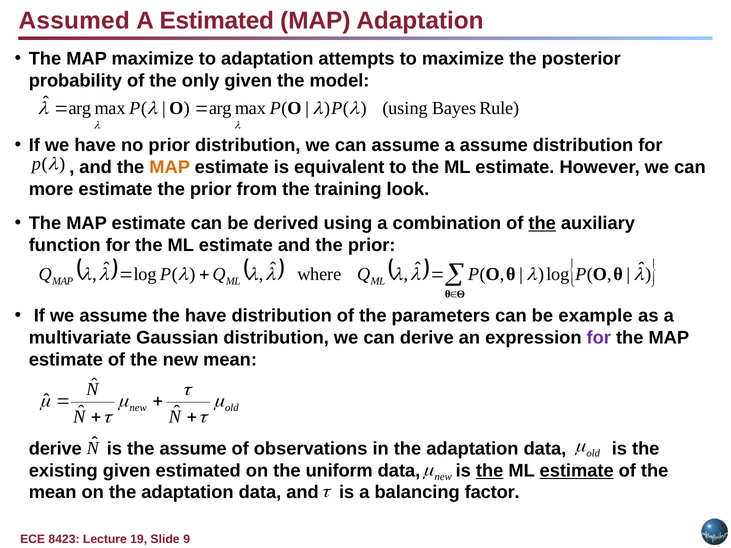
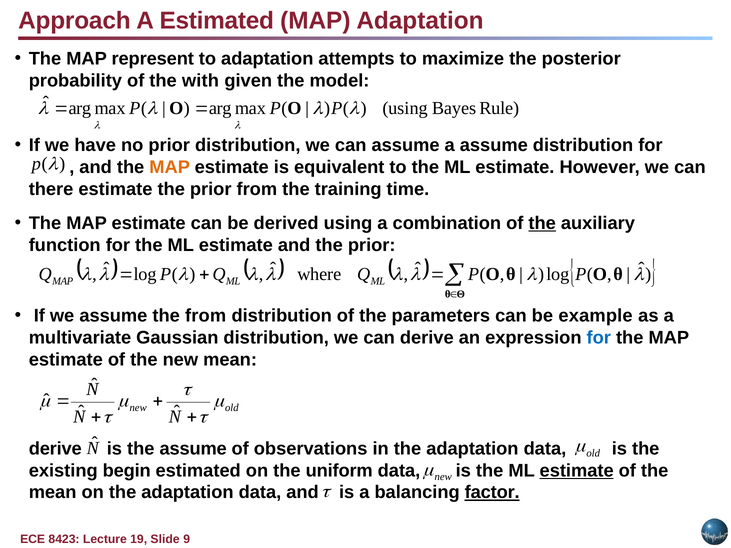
Assumed: Assumed -> Approach
MAP maximize: maximize -> represent
only: only -> with
more: more -> there
look: look -> time
the have: have -> from
for at (599, 338) colour: purple -> blue
existing given: given -> begin
the at (490, 471) underline: present -> none
factor underline: none -> present
